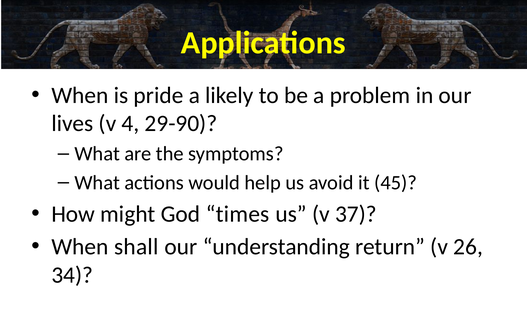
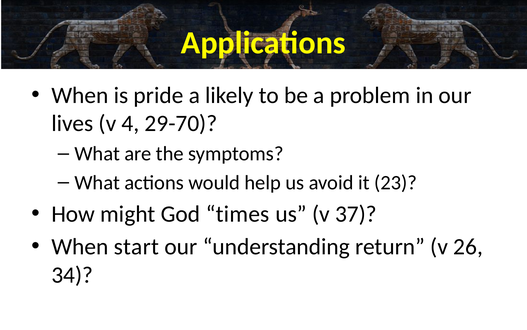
29-90: 29-90 -> 29-70
45: 45 -> 23
shall: shall -> start
